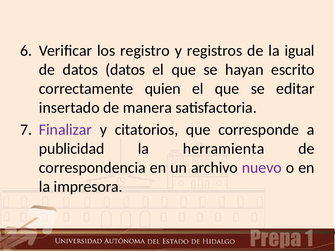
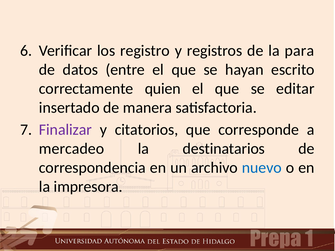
igual: igual -> para
datos datos: datos -> entre
publicidad: publicidad -> mercadeo
herramienta: herramienta -> destinatarios
nuevo colour: purple -> blue
